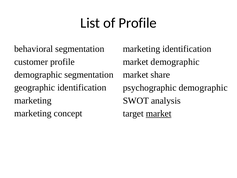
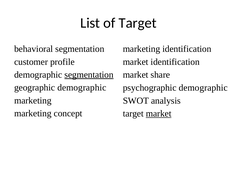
of Profile: Profile -> Target
market demographic: demographic -> identification
segmentation at (89, 75) underline: none -> present
geographic identification: identification -> demographic
